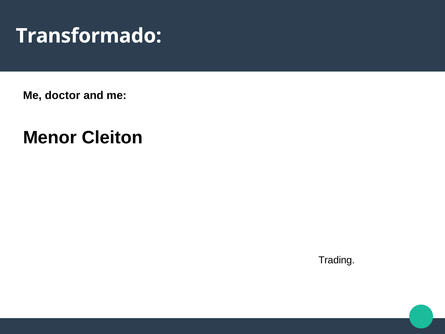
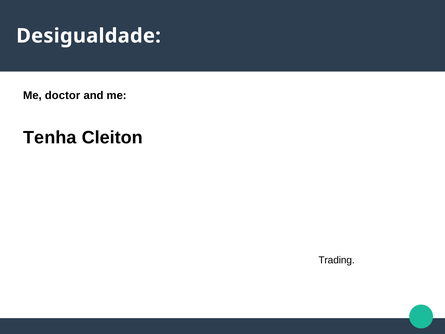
Transformado: Transformado -> Desigualdade
Menor: Menor -> Tenha
